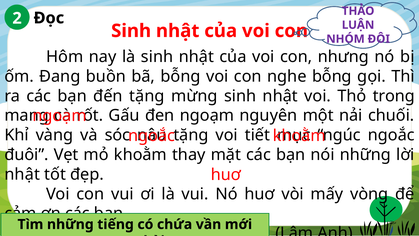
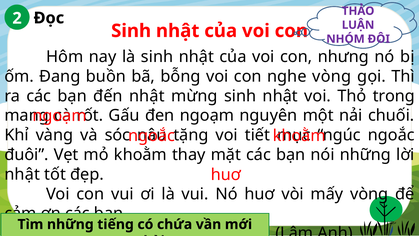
nghe bỗng: bỗng -> vòng
đến tặng: tặng -> nhật
